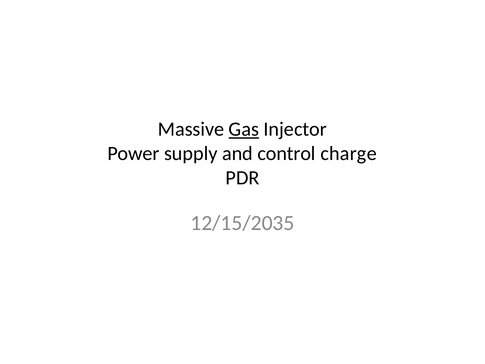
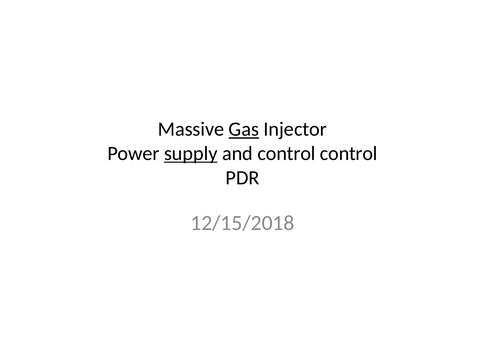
supply underline: none -> present
control charge: charge -> control
12/15/2035: 12/15/2035 -> 12/15/2018
